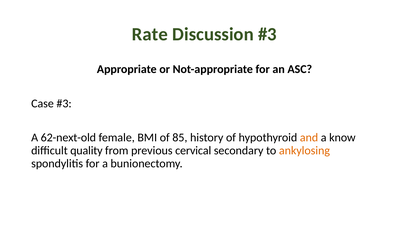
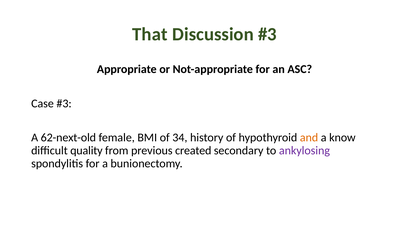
Rate: Rate -> That
85: 85 -> 34
cervical: cervical -> created
ankylosing colour: orange -> purple
